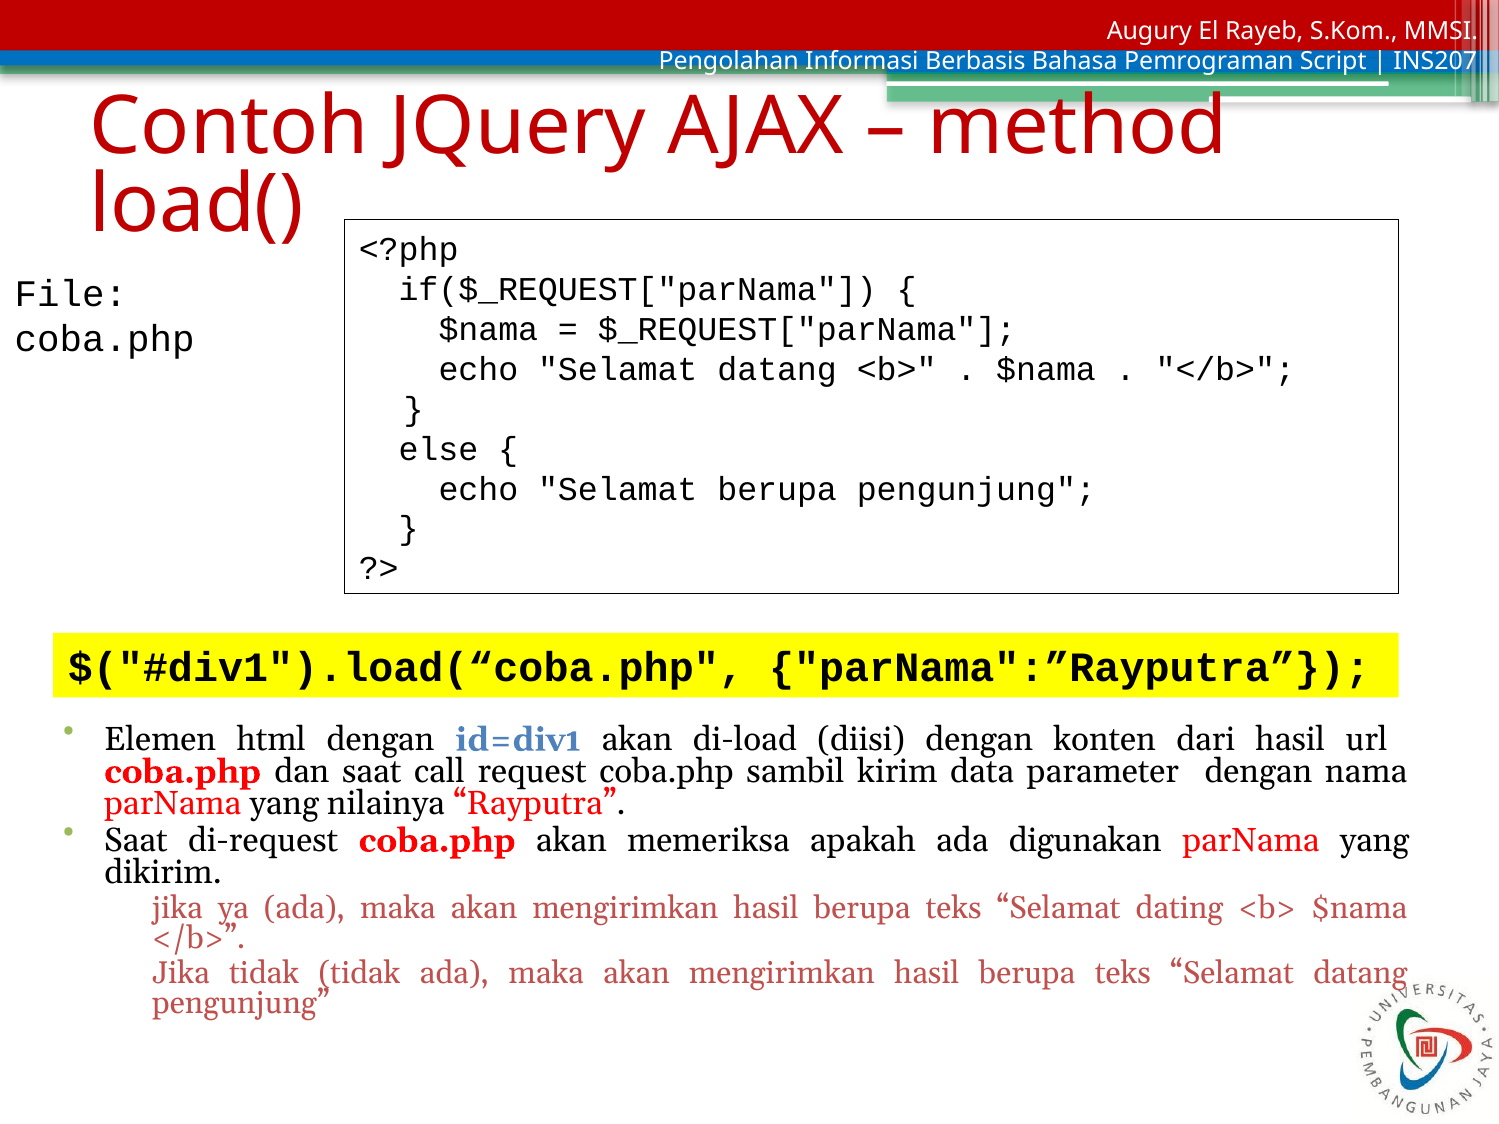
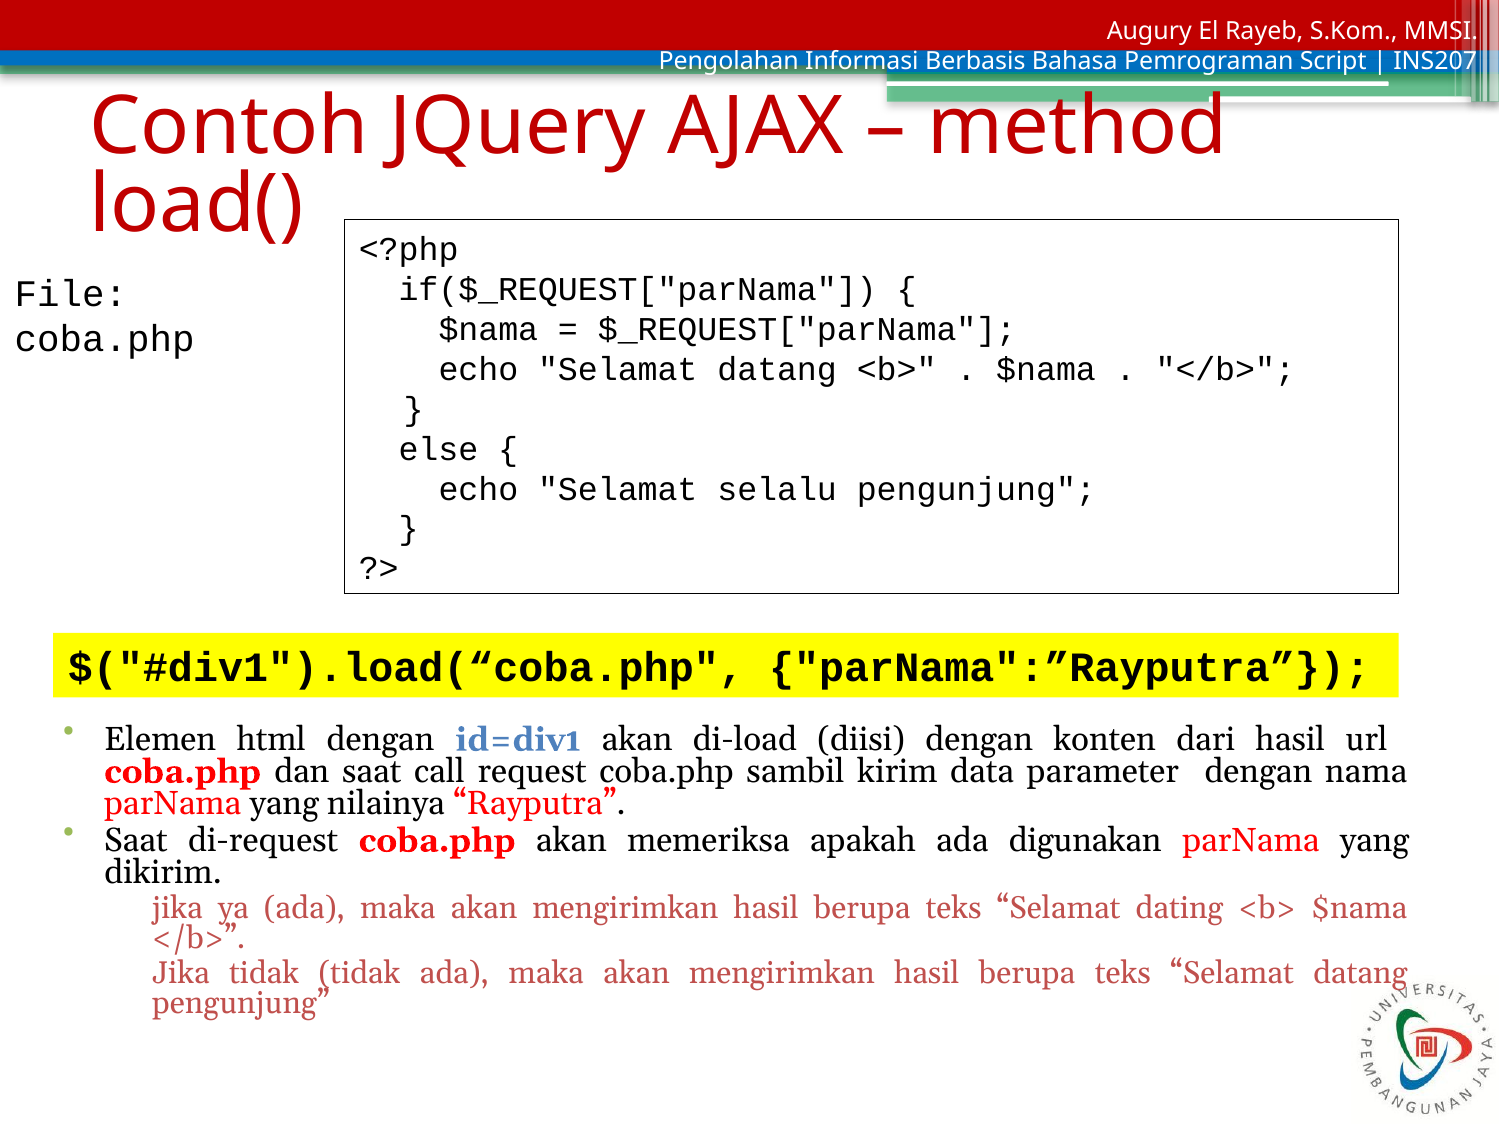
Selamat berupa: berupa -> selalu
